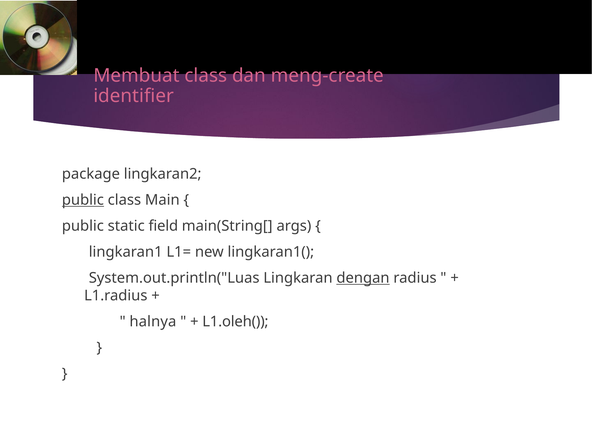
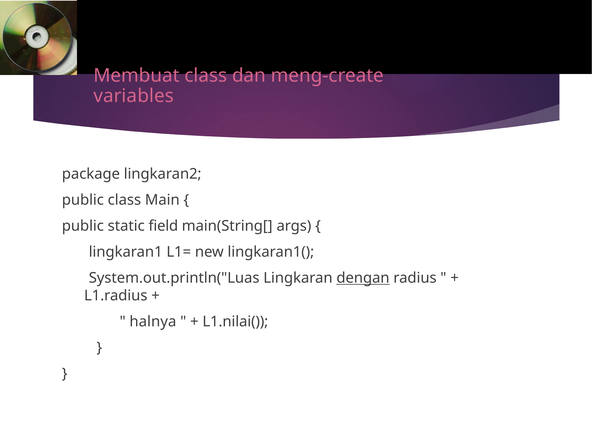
identifier: identifier -> variables
public at (83, 200) underline: present -> none
L1.oleh(: L1.oleh( -> L1.nilai(
